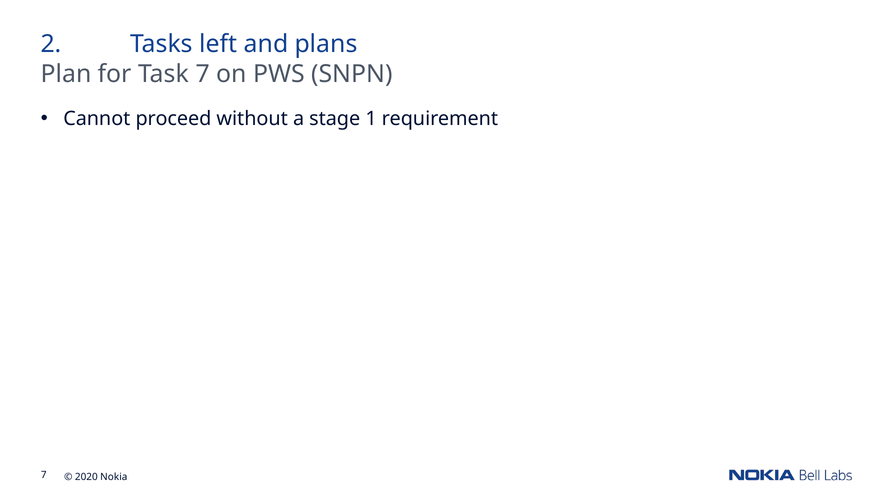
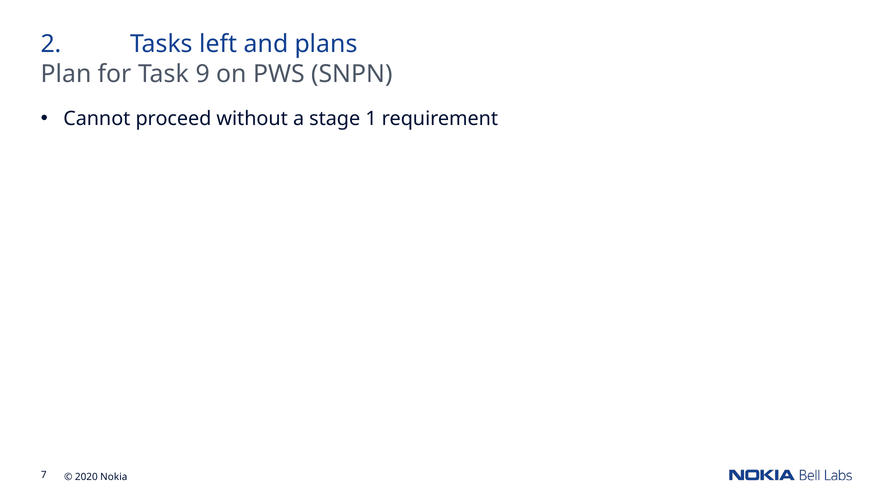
Task 7: 7 -> 9
